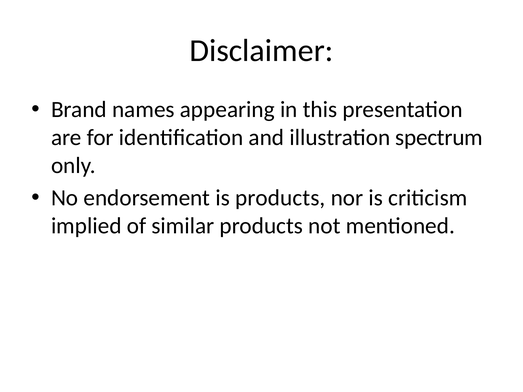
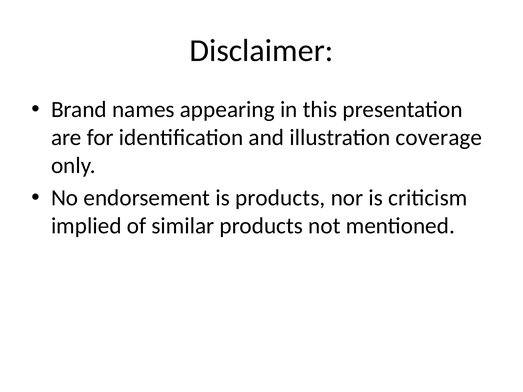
spectrum: spectrum -> coverage
